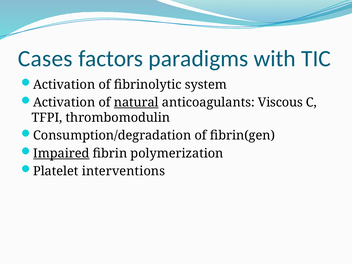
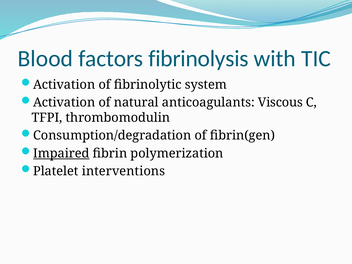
Cases: Cases -> Blood
paradigms: paradigms -> fibrinolysis
natural underline: present -> none
